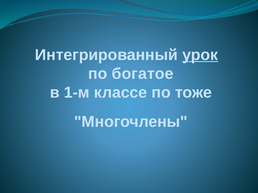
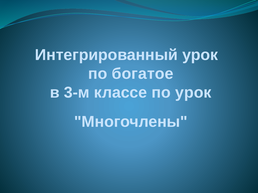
урок at (200, 55) underline: present -> none
1-м: 1-м -> 3-м
по тоже: тоже -> урок
